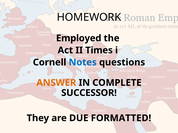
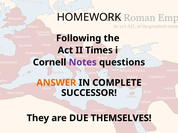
Employed: Employed -> Following
Notes colour: blue -> purple
FORMATTED: FORMATTED -> THEMSELVES
